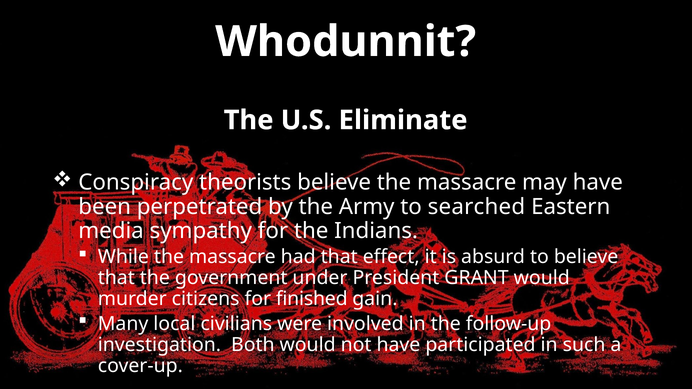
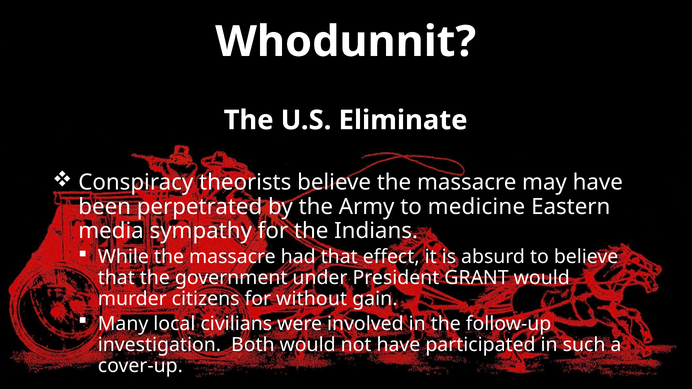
searched: searched -> medicine
finished: finished -> without
